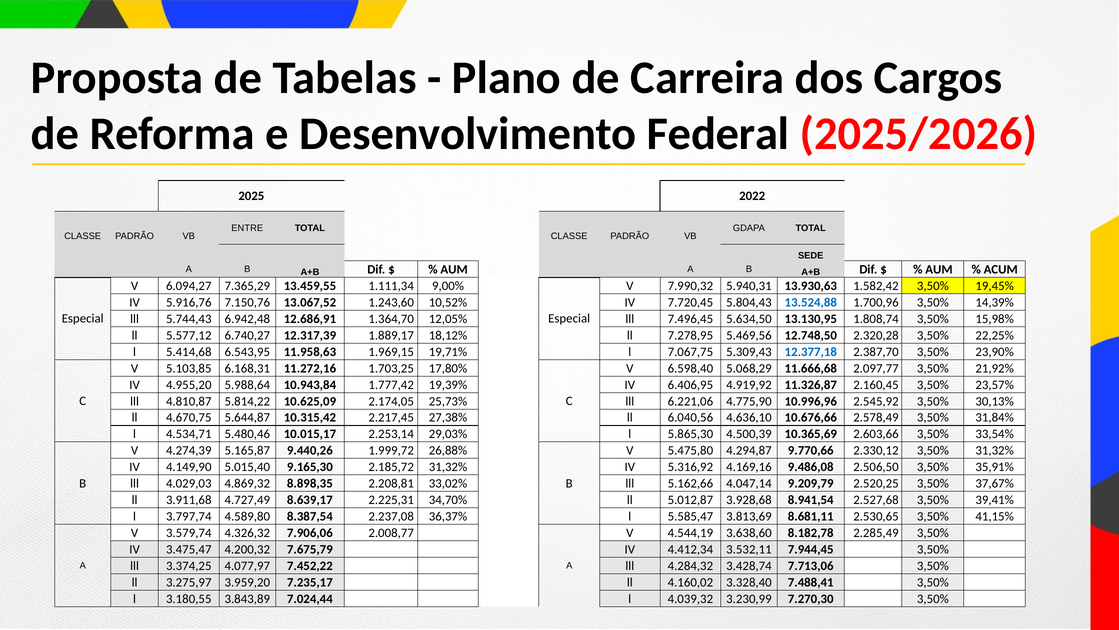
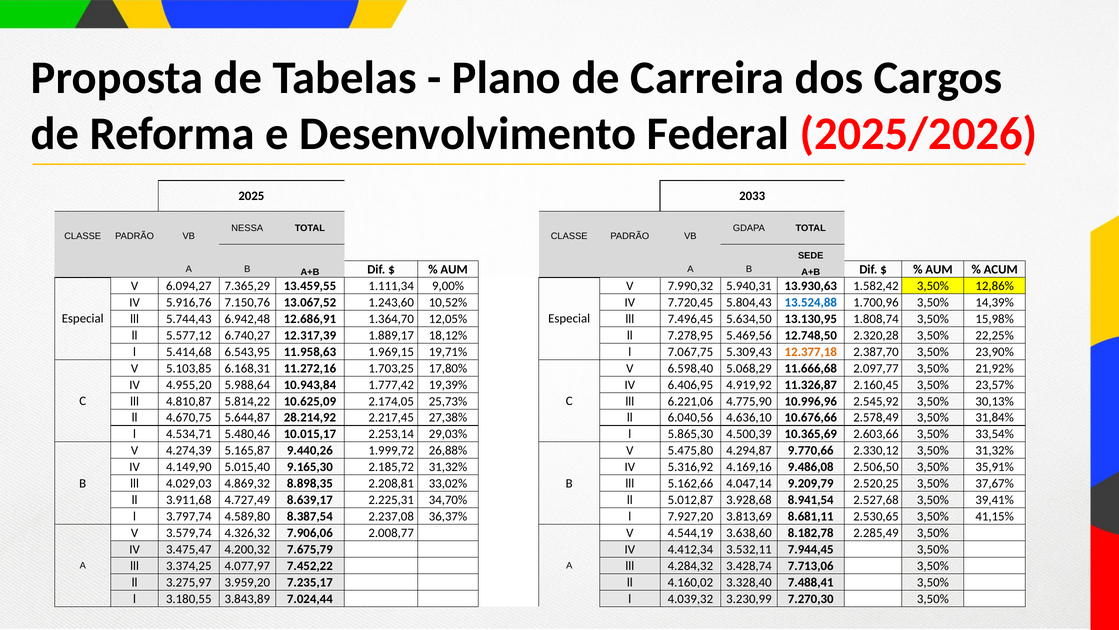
2022: 2022 -> 2033
ENTRE: ENTRE -> NESSA
19,45%: 19,45% -> 12,86%
12.377,18 colour: blue -> orange
10.315,42: 10.315,42 -> 28.214,92
5.585,47: 5.585,47 -> 7.927,20
